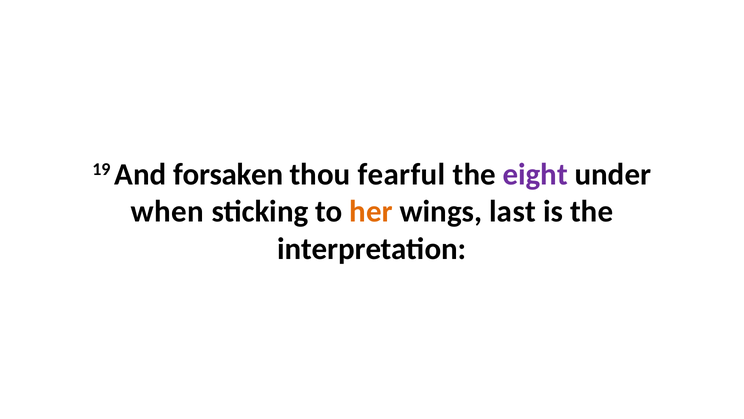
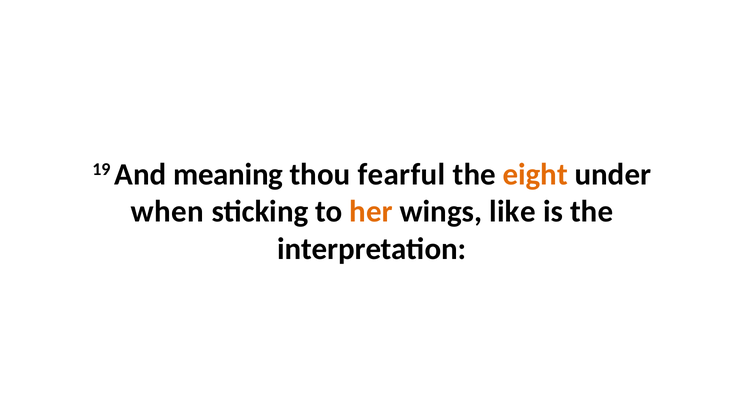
forsaken: forsaken -> meaning
eight colour: purple -> orange
last: last -> like
